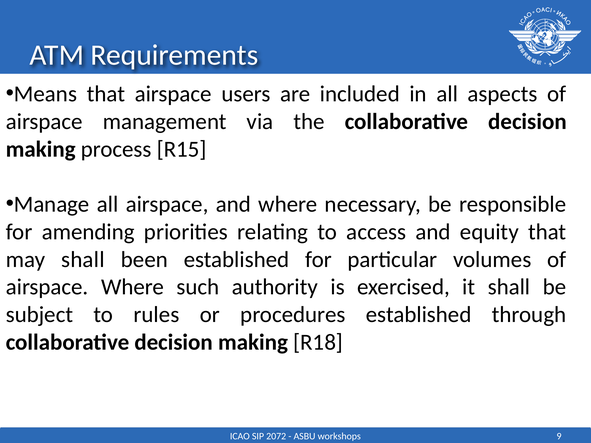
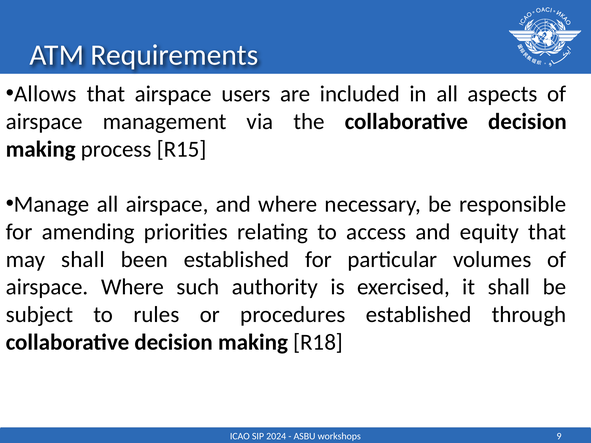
Means: Means -> Allows
2072: 2072 -> 2024
